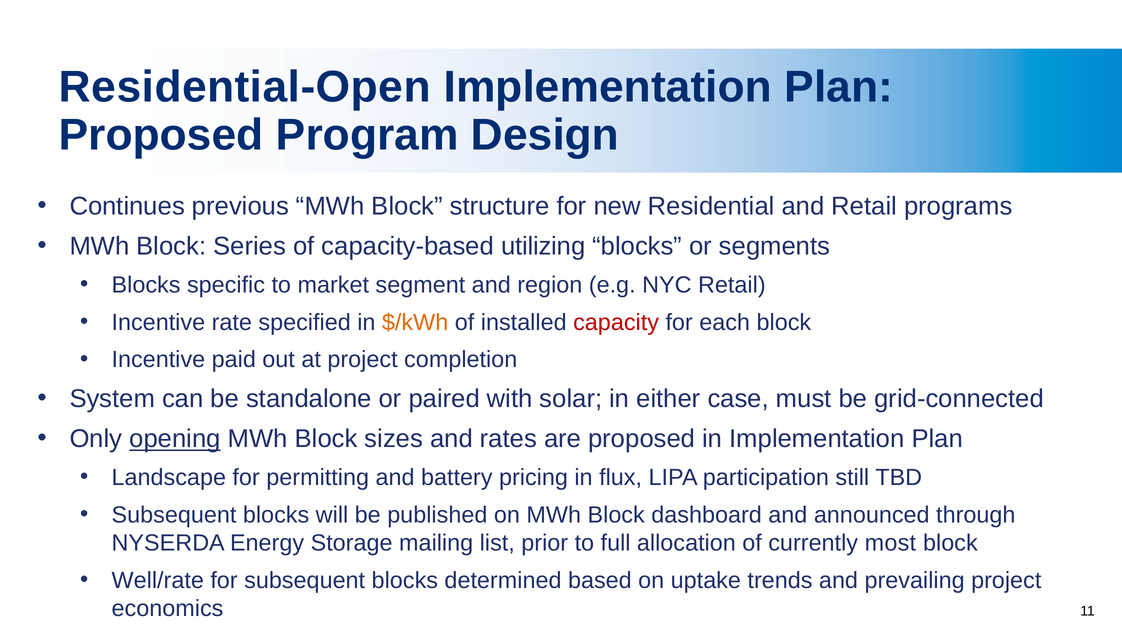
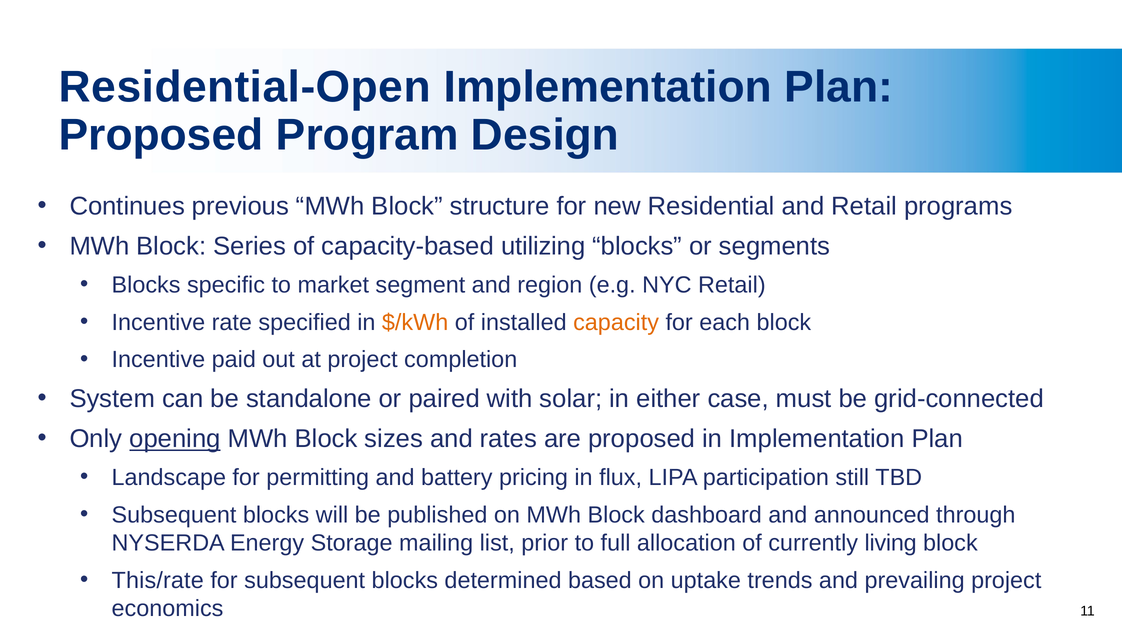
capacity colour: red -> orange
most: most -> living
Well/rate: Well/rate -> This/rate
